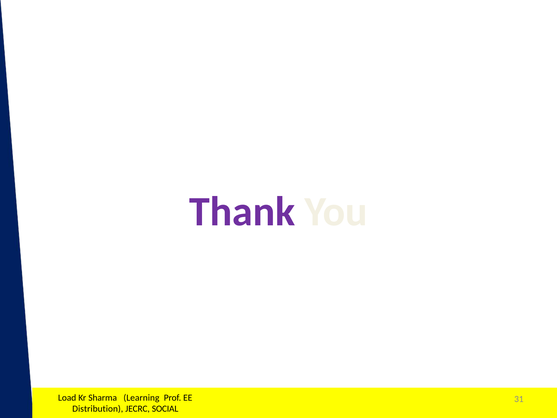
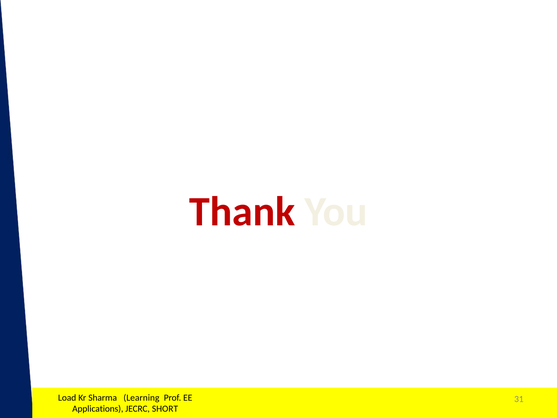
Thank colour: purple -> red
Distribution: Distribution -> Applications
SOCIAL: SOCIAL -> SHORT
